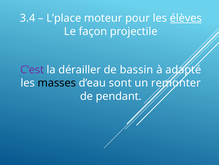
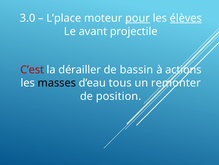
3.4: 3.4 -> 3.0
pour underline: none -> present
façon: façon -> avant
C’est colour: purple -> red
adapté: adapté -> actions
sont: sont -> tous
pendant: pendant -> position
